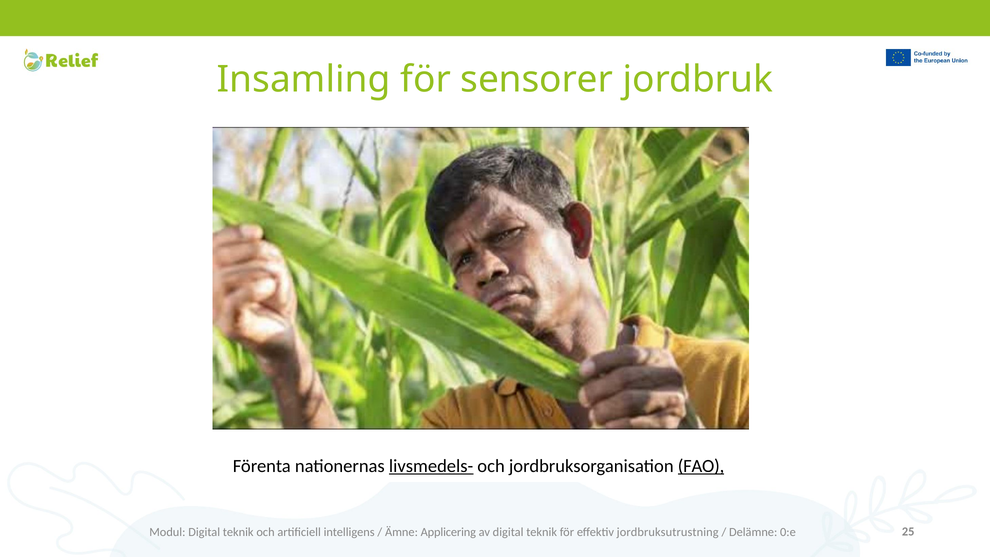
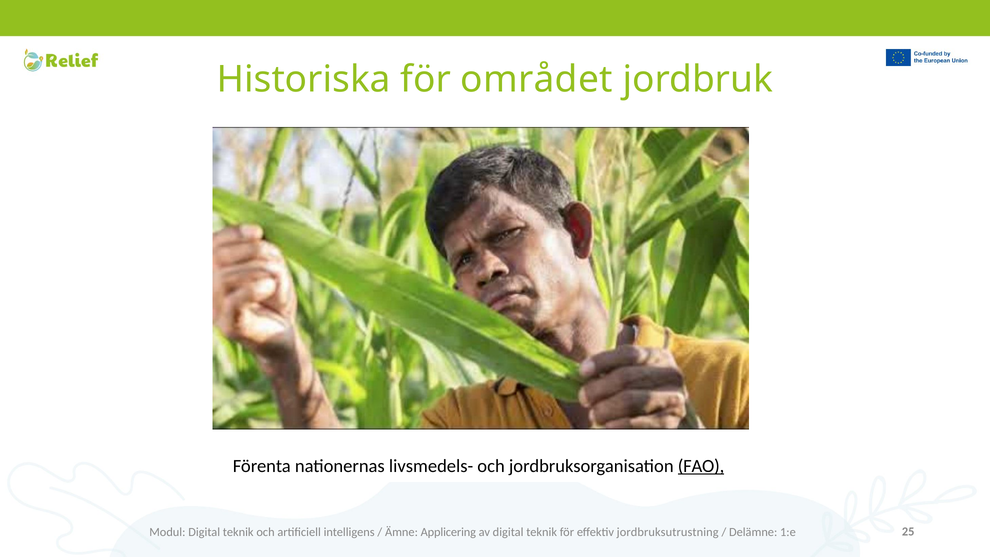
Insamling: Insamling -> Historiska
sensorer: sensorer -> området
livsmedels- underline: present -> none
0:e: 0:e -> 1:e
